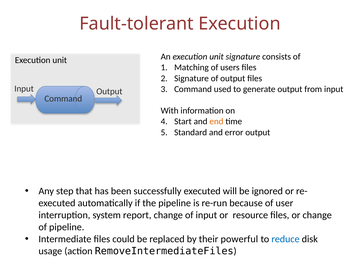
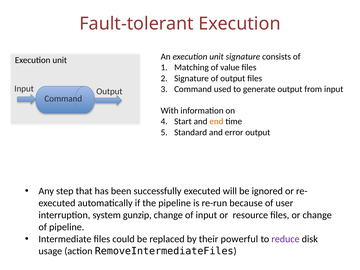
users: users -> value
report: report -> gunzip
reduce colour: blue -> purple
